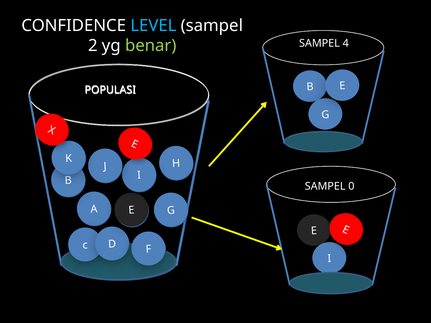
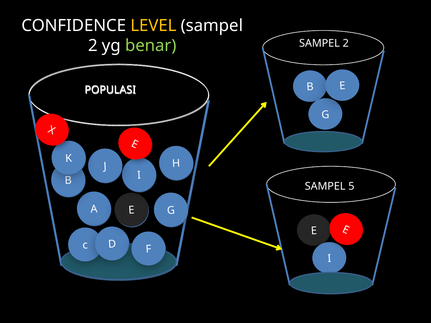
LEVEL colour: light blue -> yellow
4 at (346, 43): 4 -> 2
0: 0 -> 5
